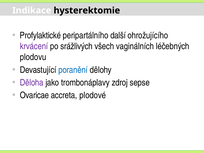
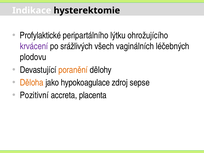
další: další -> lýtku
poranění colour: blue -> orange
Děloha colour: purple -> orange
trombonáplavy: trombonáplavy -> hypokoagulace
Ovaricae: Ovaricae -> Pozitivní
plodové: plodové -> placenta
